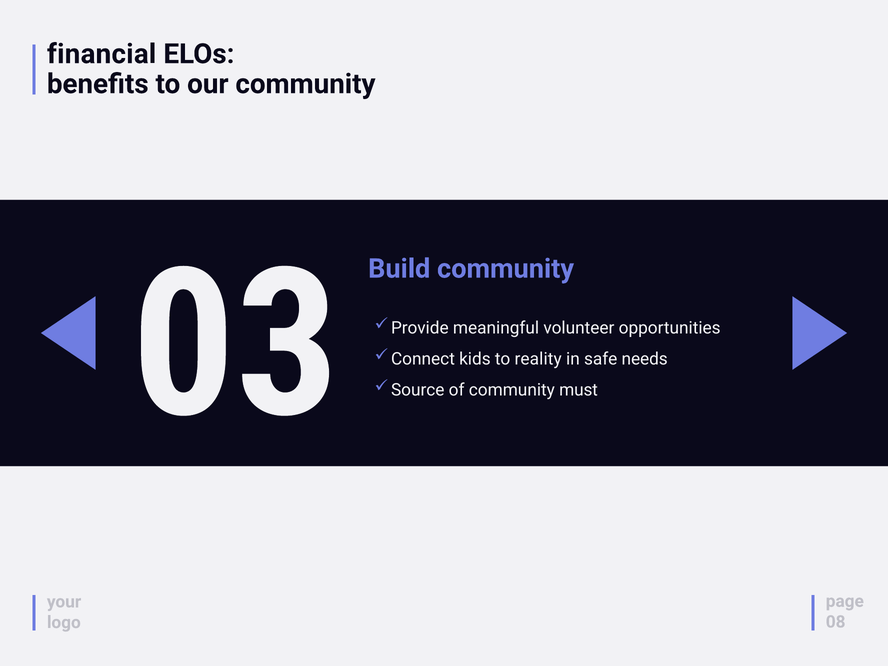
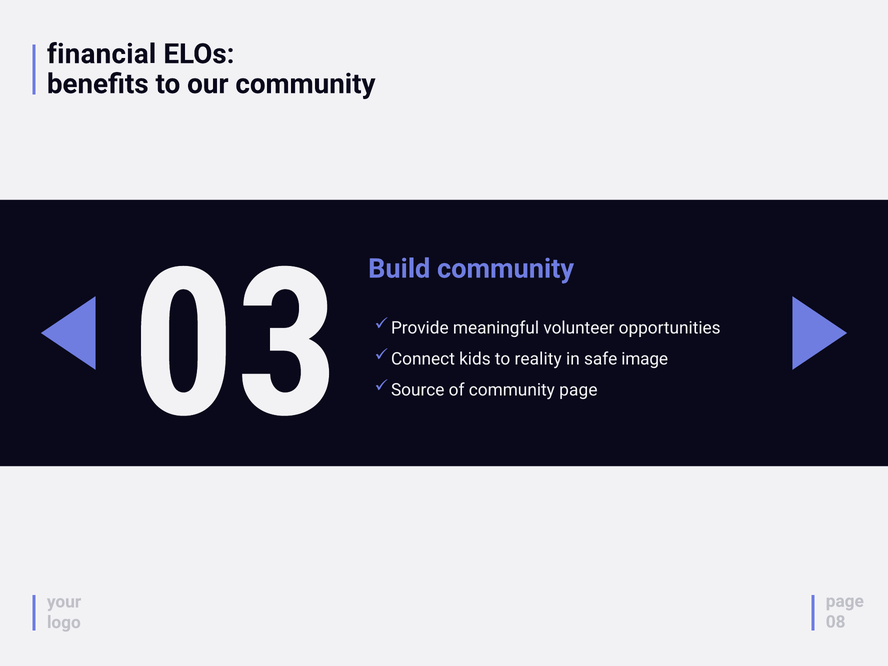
needs: needs -> image
of community must: must -> page
